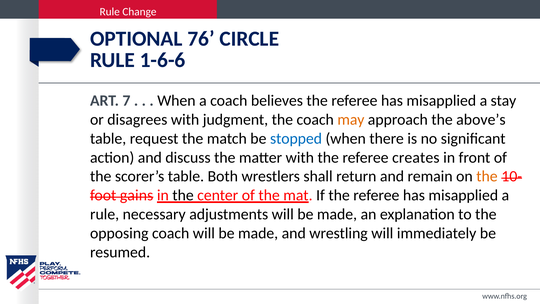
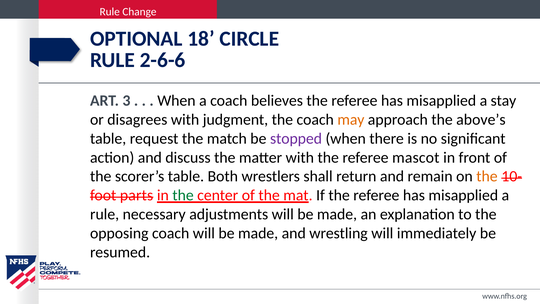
76: 76 -> 18
1-6-6: 1-6-6 -> 2-6-6
7: 7 -> 3
stopped colour: blue -> purple
creates: creates -> mascot
gains: gains -> parts
the at (183, 195) colour: black -> green
